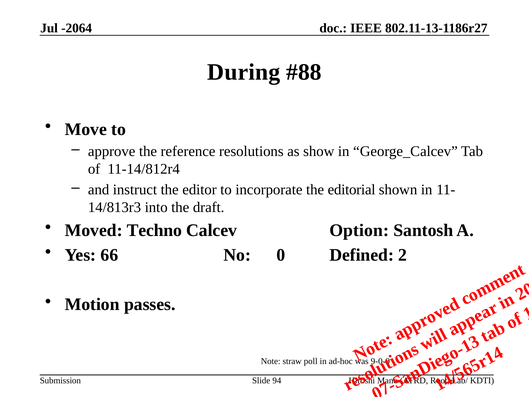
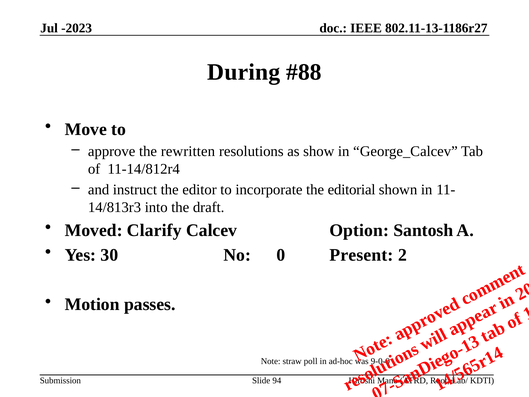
-2064: -2064 -> -2023
reference: reference -> rewritten
Techno: Techno -> Clarify
66: 66 -> 30
Defined: Defined -> Present
